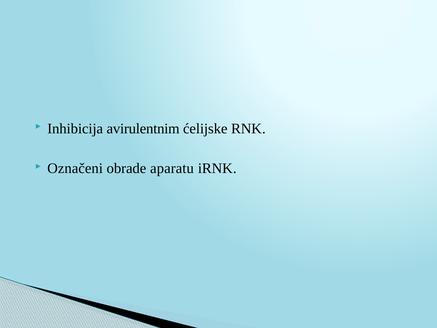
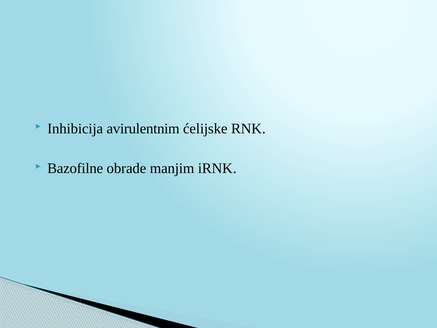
Označeni: Označeni -> Bazofilne
aparatu: aparatu -> manjim
